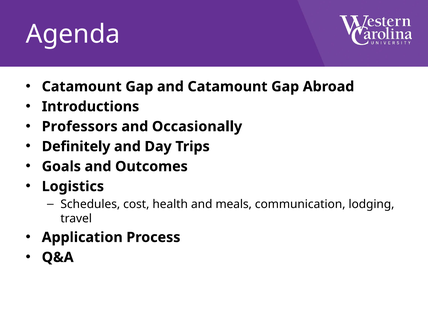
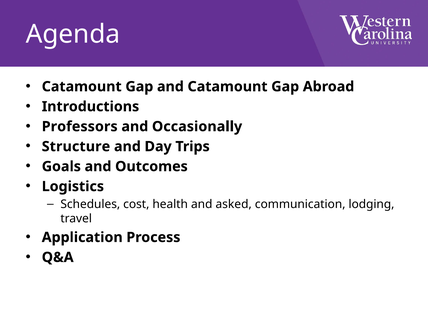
Definitely: Definitely -> Structure
meals: meals -> asked
